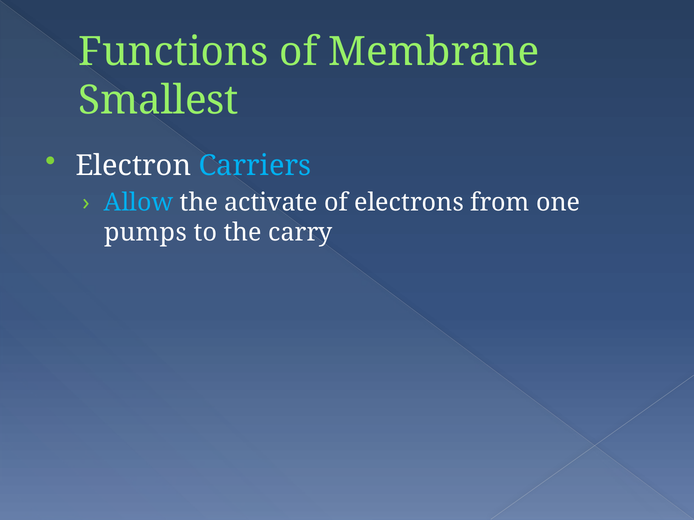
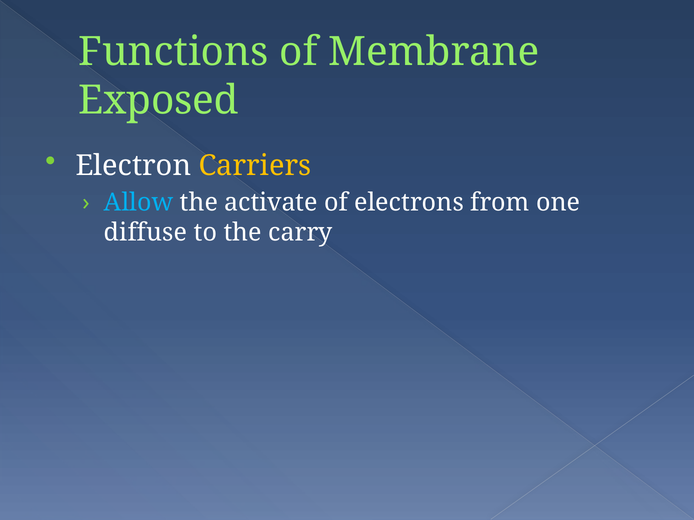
Smallest: Smallest -> Exposed
Carriers colour: light blue -> yellow
pumps: pumps -> diffuse
